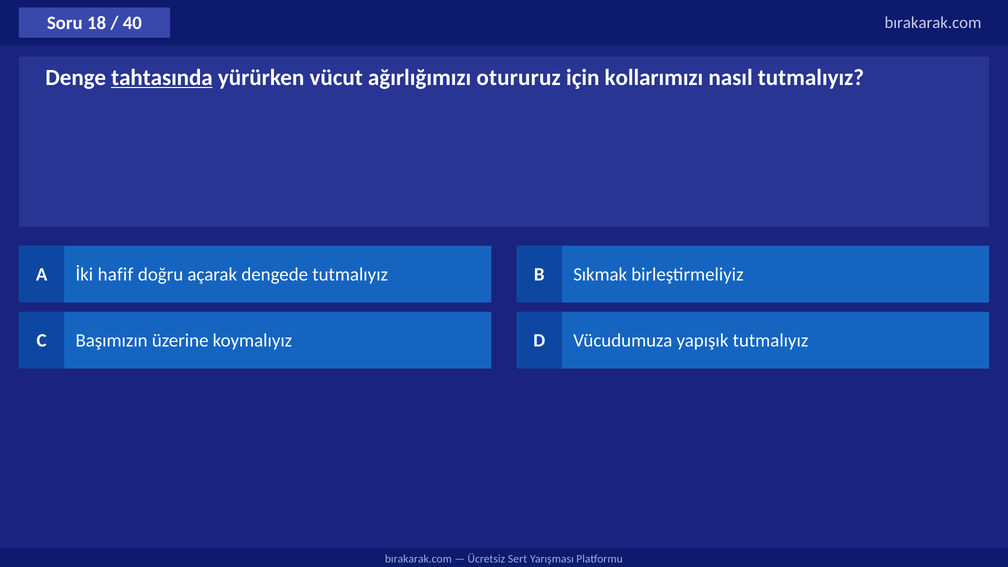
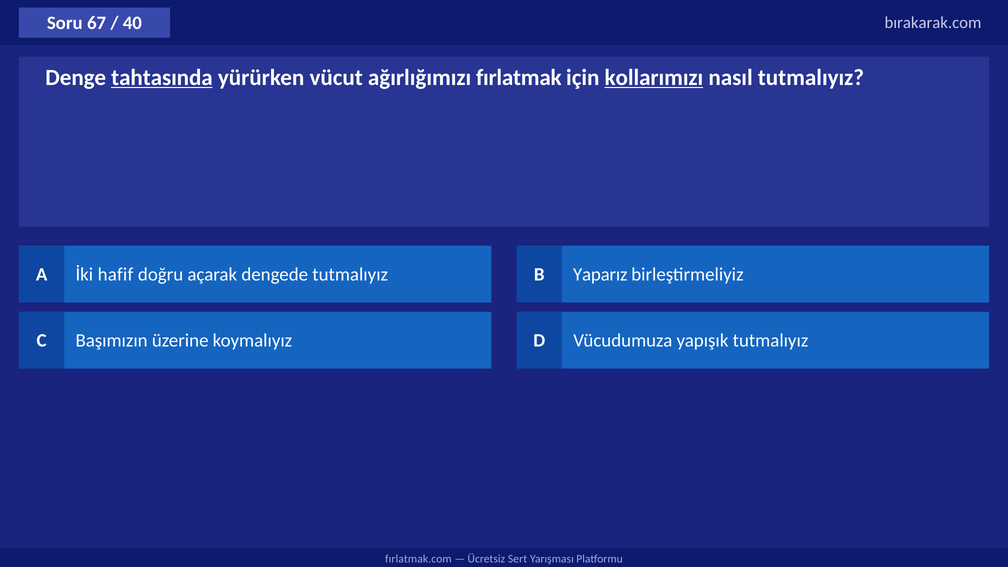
18: 18 -> 67
otururuz: otururuz -> fırlatmak
kollarımızı underline: none -> present
Sıkmak: Sıkmak -> Yaparız
bırakarak.com at (418, 559): bırakarak.com -> fırlatmak.com
